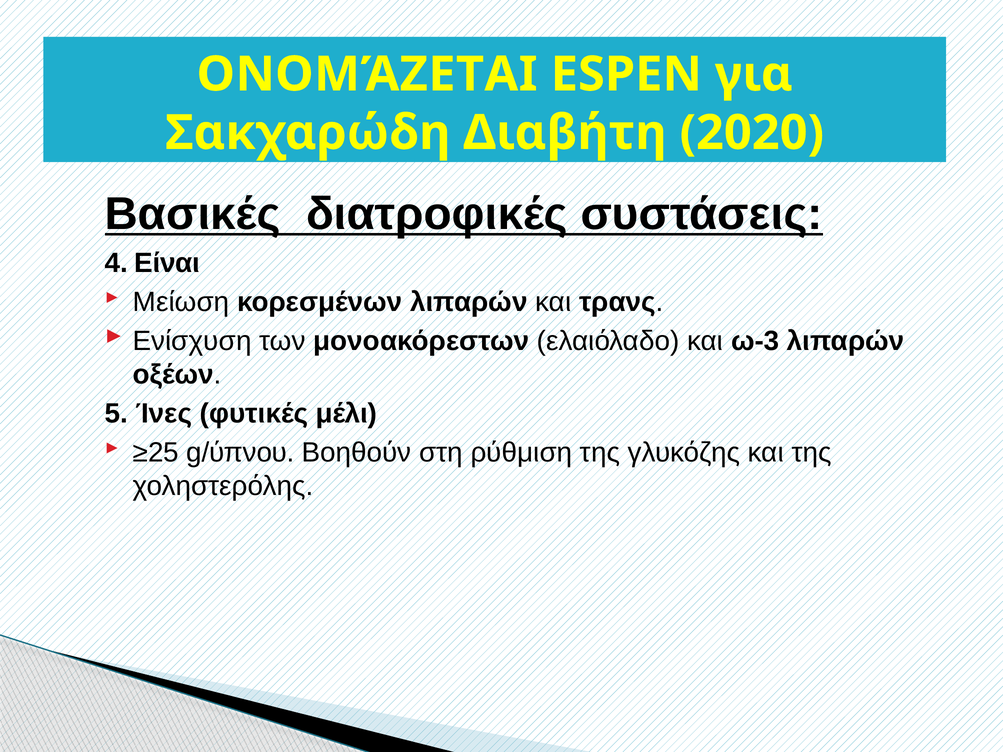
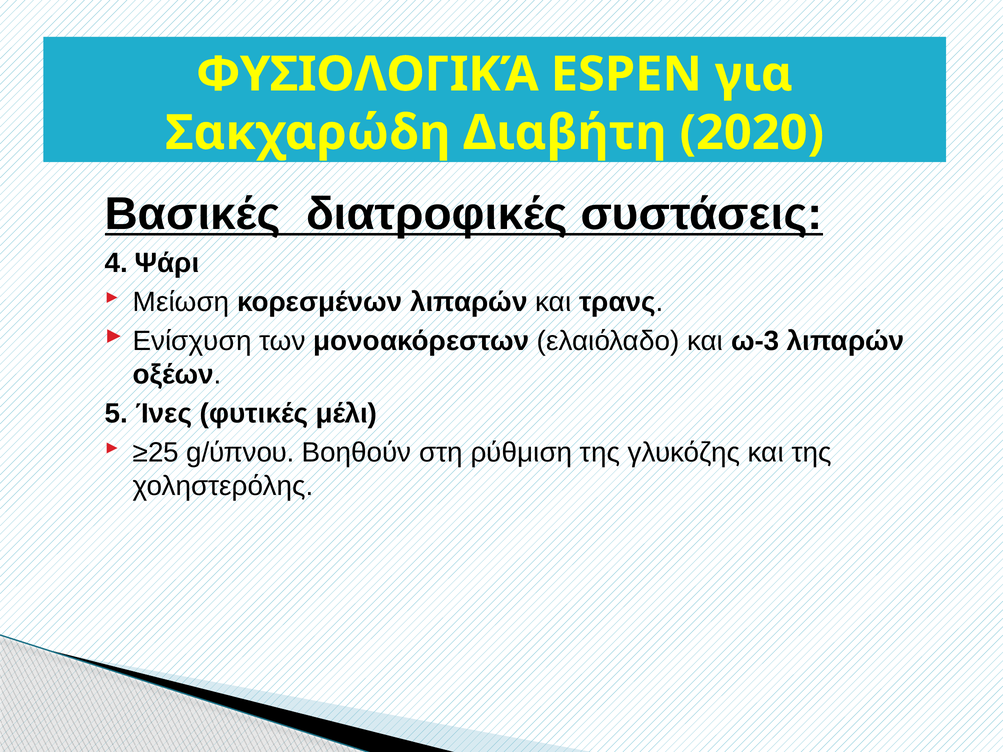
ΟΝΟΜΆΖΕΤΑΙ: ΟΝΟΜΆΖΕΤΑΙ -> ΦΥΣΙΟΛΟΓΙΚΆ
Είναι: Είναι -> Ψάρι
